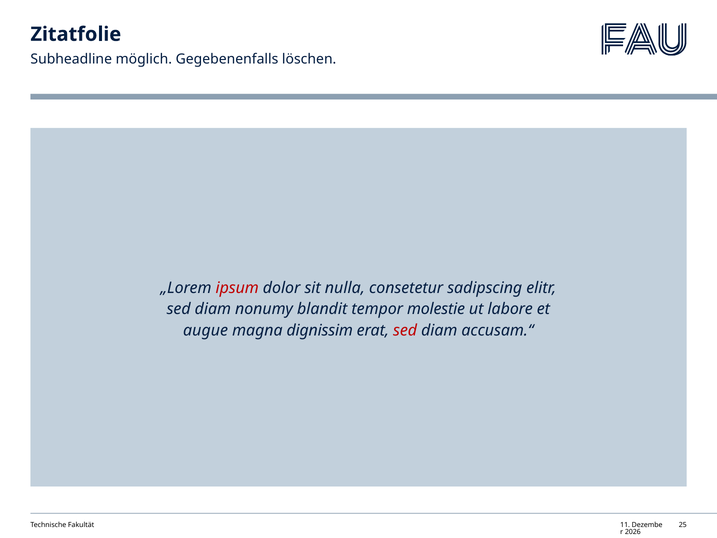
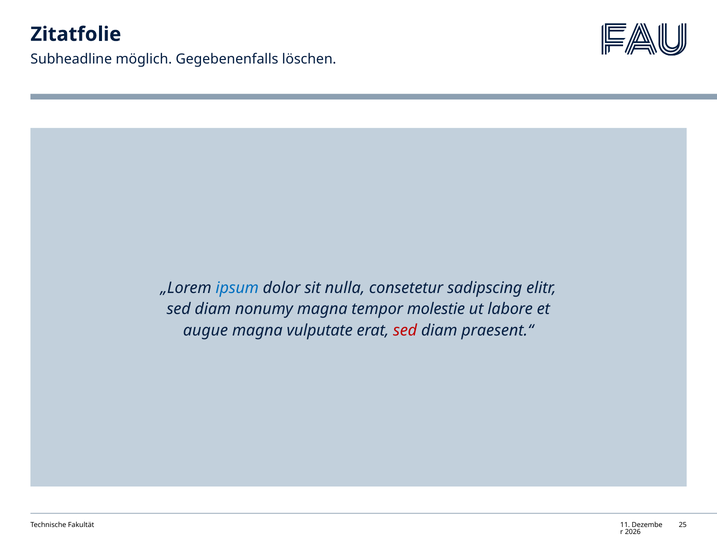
ipsum colour: red -> blue
nonumy blandit: blandit -> magna
dignissim: dignissim -> vulputate
accusam.“: accusam.“ -> praesent.“
